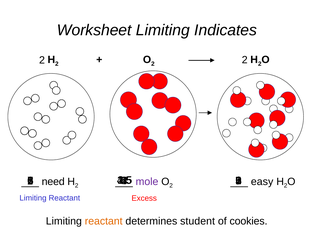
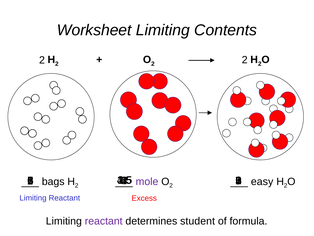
Indicates: Indicates -> Contents
need: need -> bags
reactant at (104, 221) colour: orange -> purple
cookies: cookies -> formula
